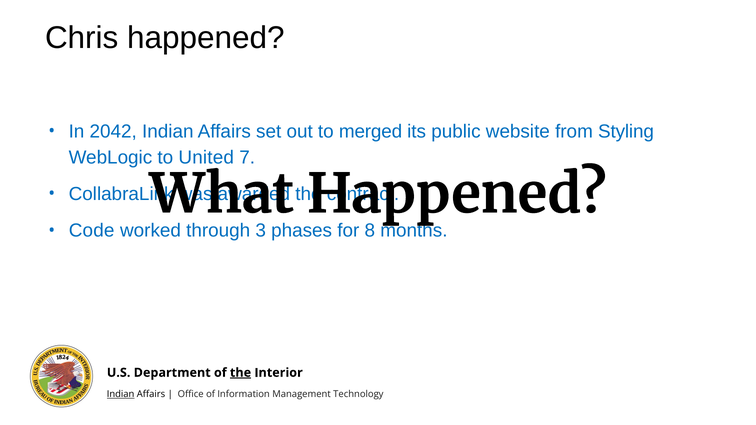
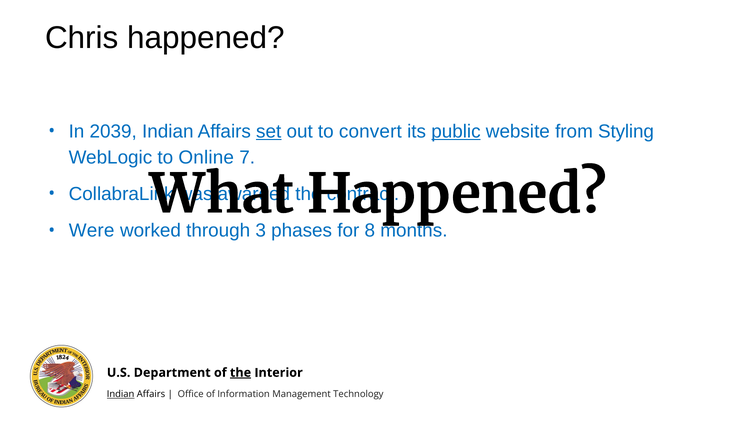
2042: 2042 -> 2039
set underline: none -> present
merged: merged -> convert
public underline: none -> present
United: United -> Online
Code: Code -> Were
